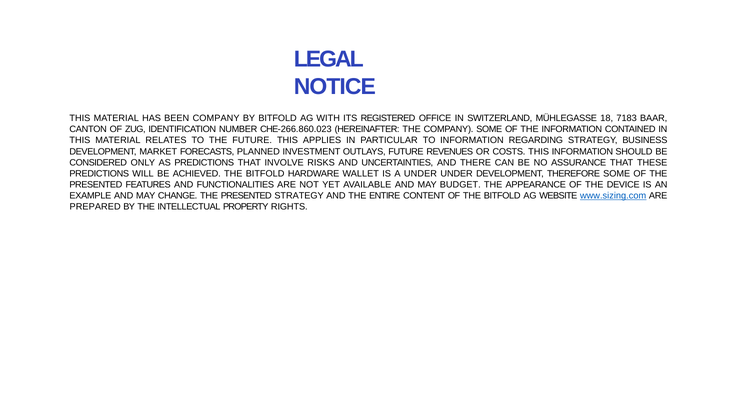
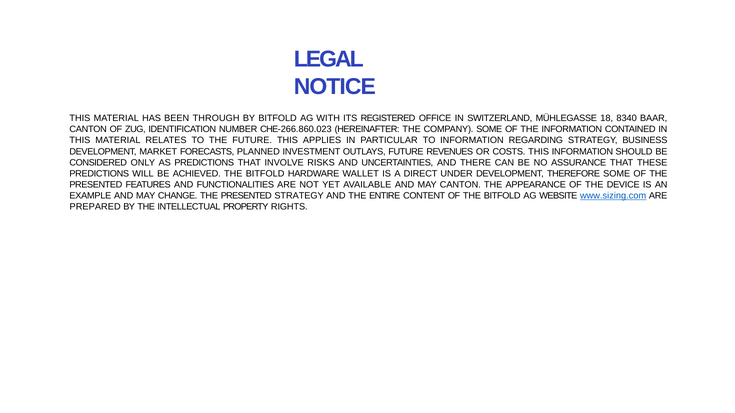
BEEN COMPANY: COMPANY -> THROUGH
7183: 7183 -> 8340
A UNDER: UNDER -> DIRECT
MAY BUDGET: BUDGET -> CANTON
